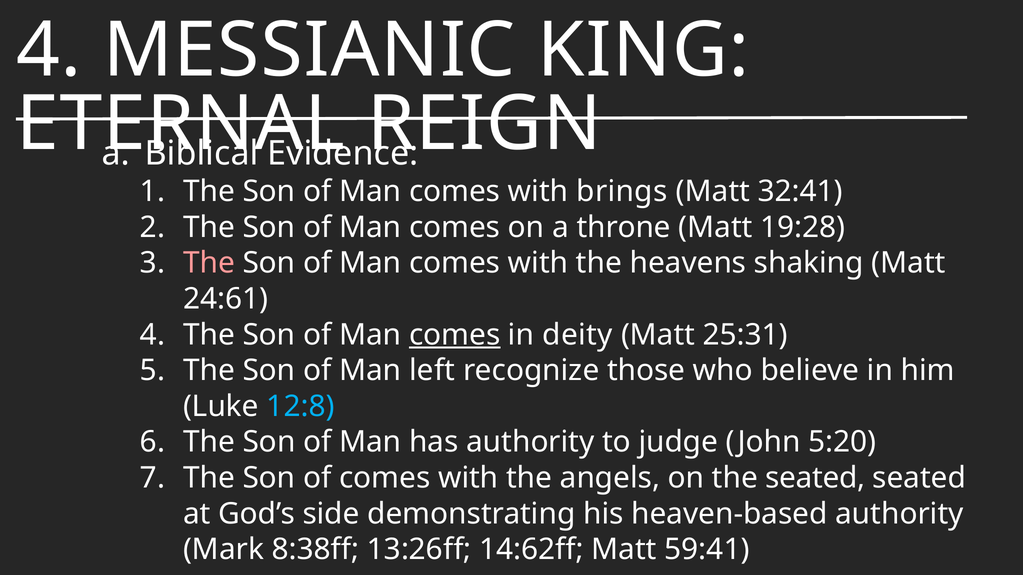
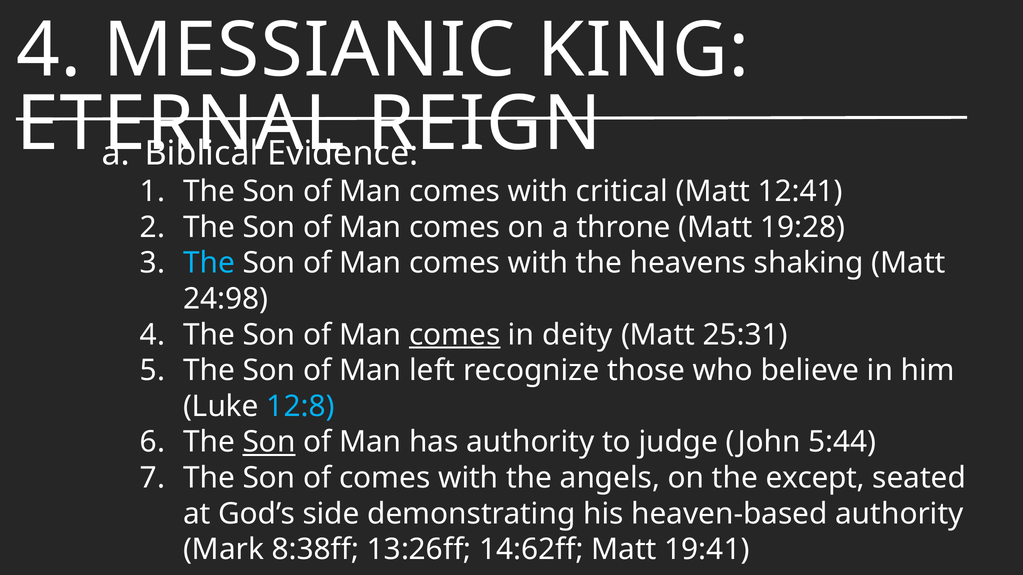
brings: brings -> critical
32:41: 32:41 -> 12:41
The at (209, 263) colour: pink -> light blue
24:61: 24:61 -> 24:98
Son at (269, 442) underline: none -> present
5:20: 5:20 -> 5:44
the seated: seated -> except
59:41: 59:41 -> 19:41
